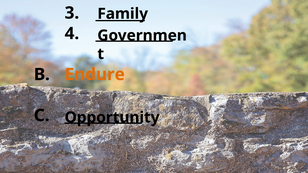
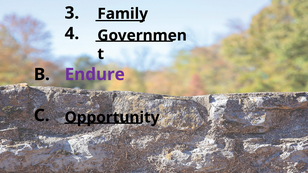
Endure colour: orange -> purple
